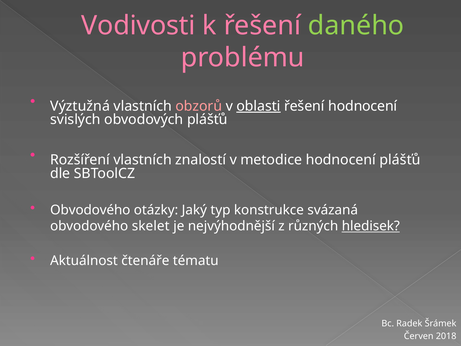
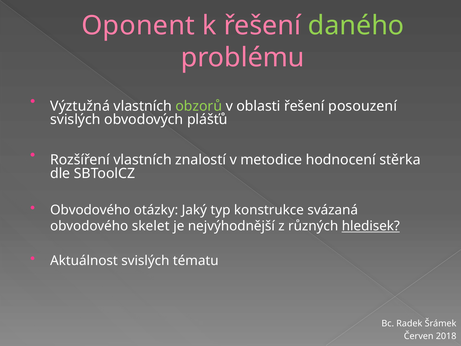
Vodivosti: Vodivosti -> Oponent
obzorů colour: pink -> light green
oblasti underline: present -> none
řešení hodnocení: hodnocení -> posouzení
hodnocení plášťů: plášťů -> stěrka
Aktuálnost čtenáře: čtenáře -> svislých
